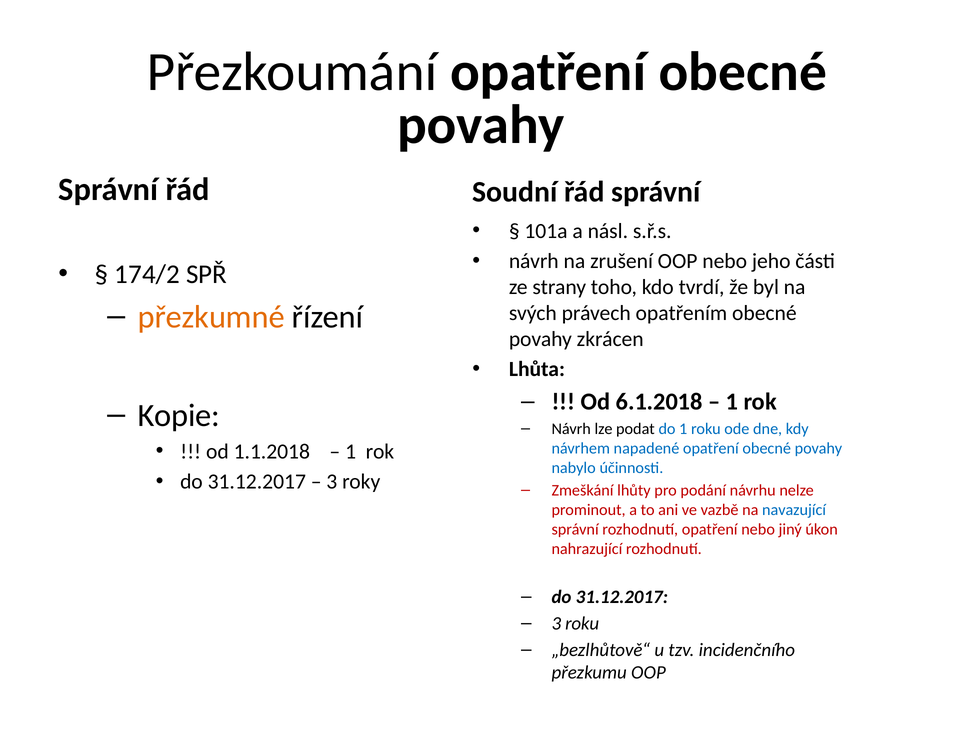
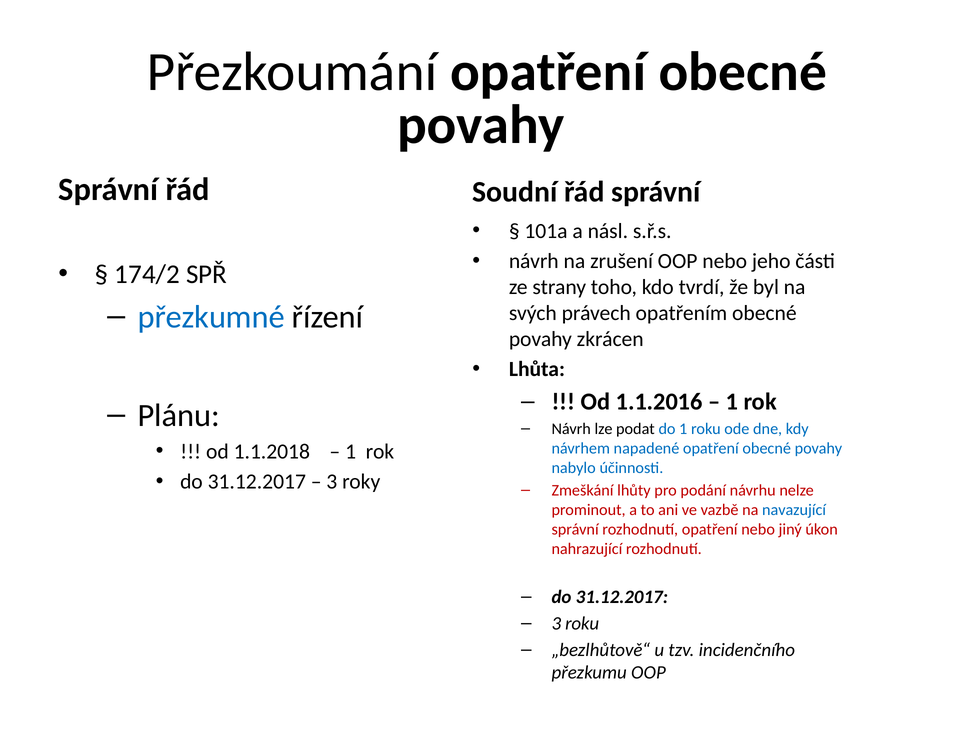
přezkumné colour: orange -> blue
6.1.2018: 6.1.2018 -> 1.1.2016
Kopie: Kopie -> Plánu
